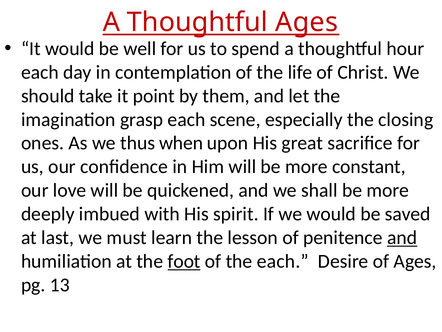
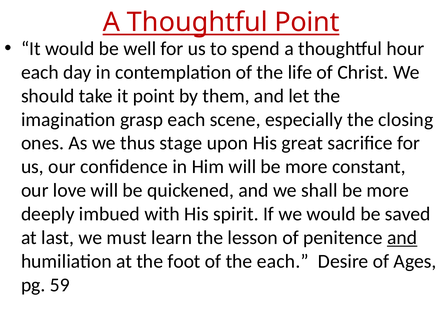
Thoughtful Ages: Ages -> Point
when: when -> stage
foot underline: present -> none
13: 13 -> 59
